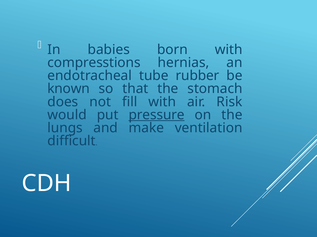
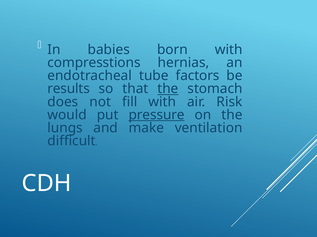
rubber: rubber -> factors
known: known -> results
the at (168, 89) underline: none -> present
